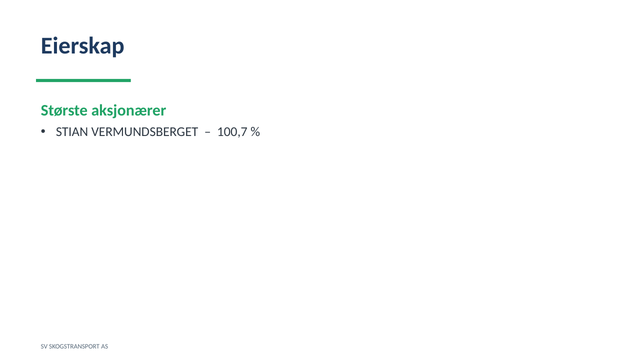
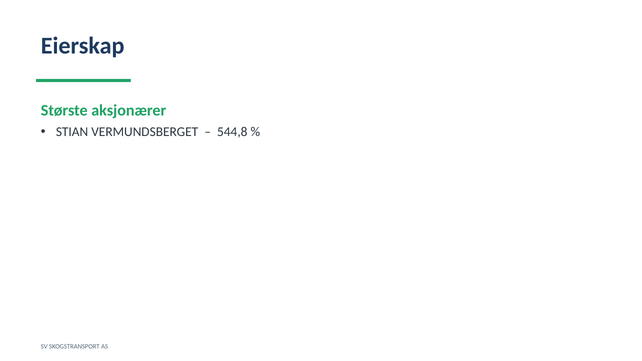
100,7: 100,7 -> 544,8
